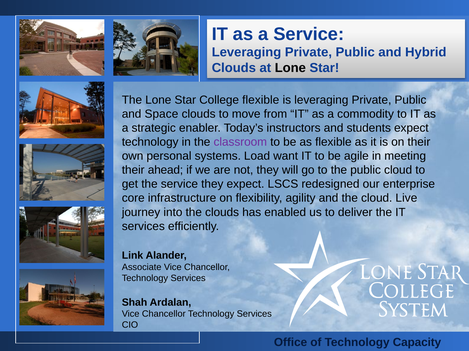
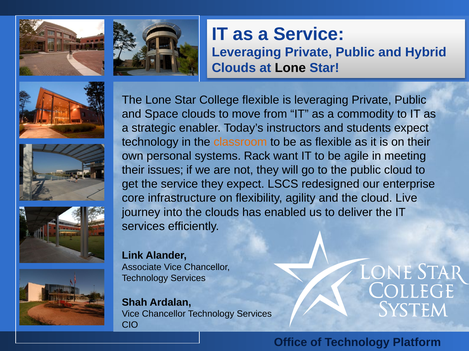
classroom colour: purple -> orange
Load: Load -> Rack
ahead: ahead -> issues
Capacity: Capacity -> Platform
